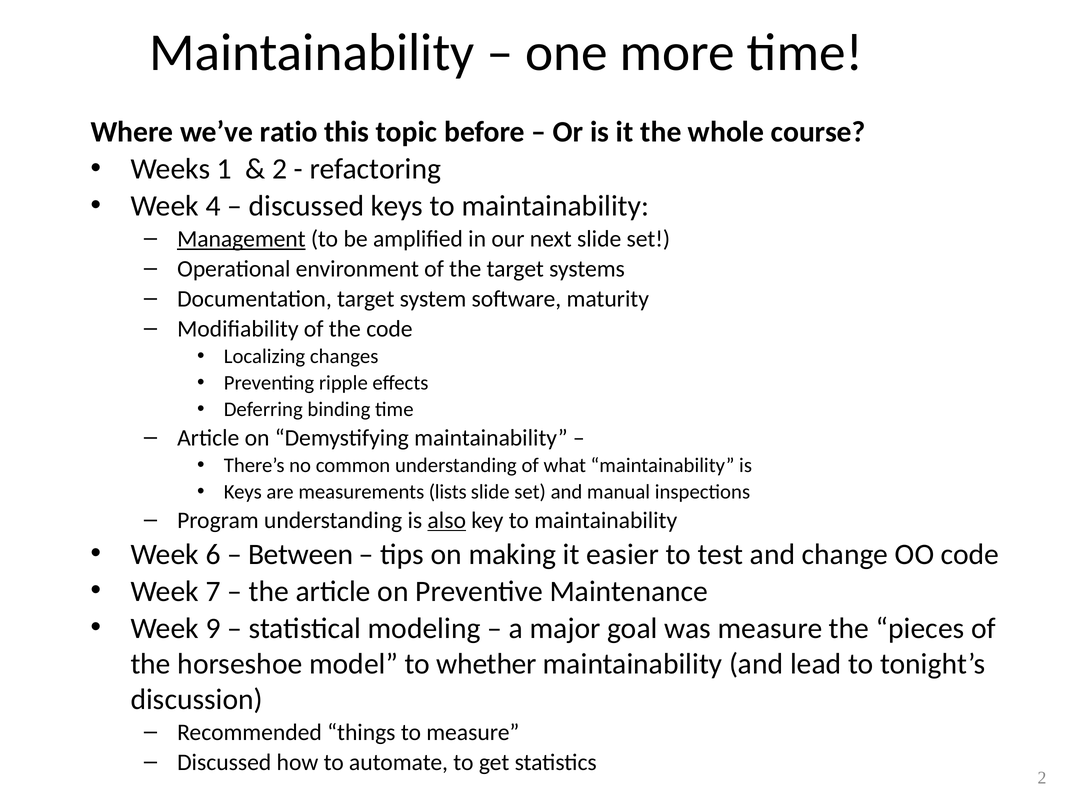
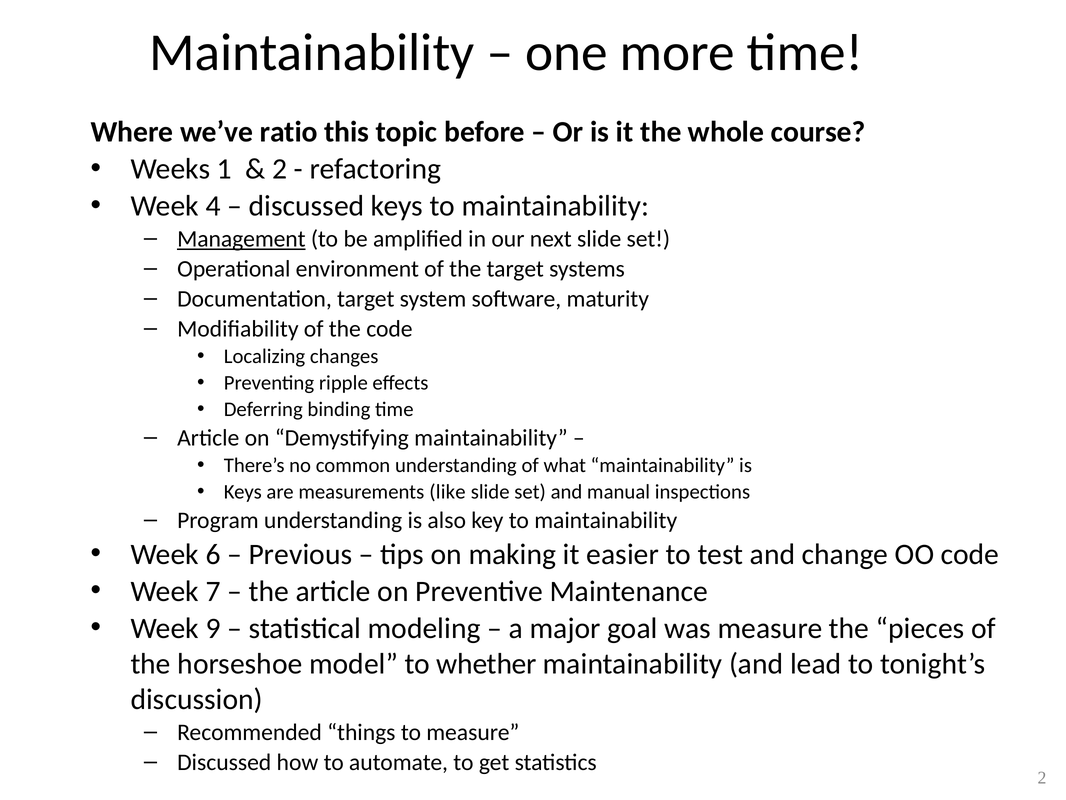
lists: lists -> like
also underline: present -> none
Between: Between -> Previous
